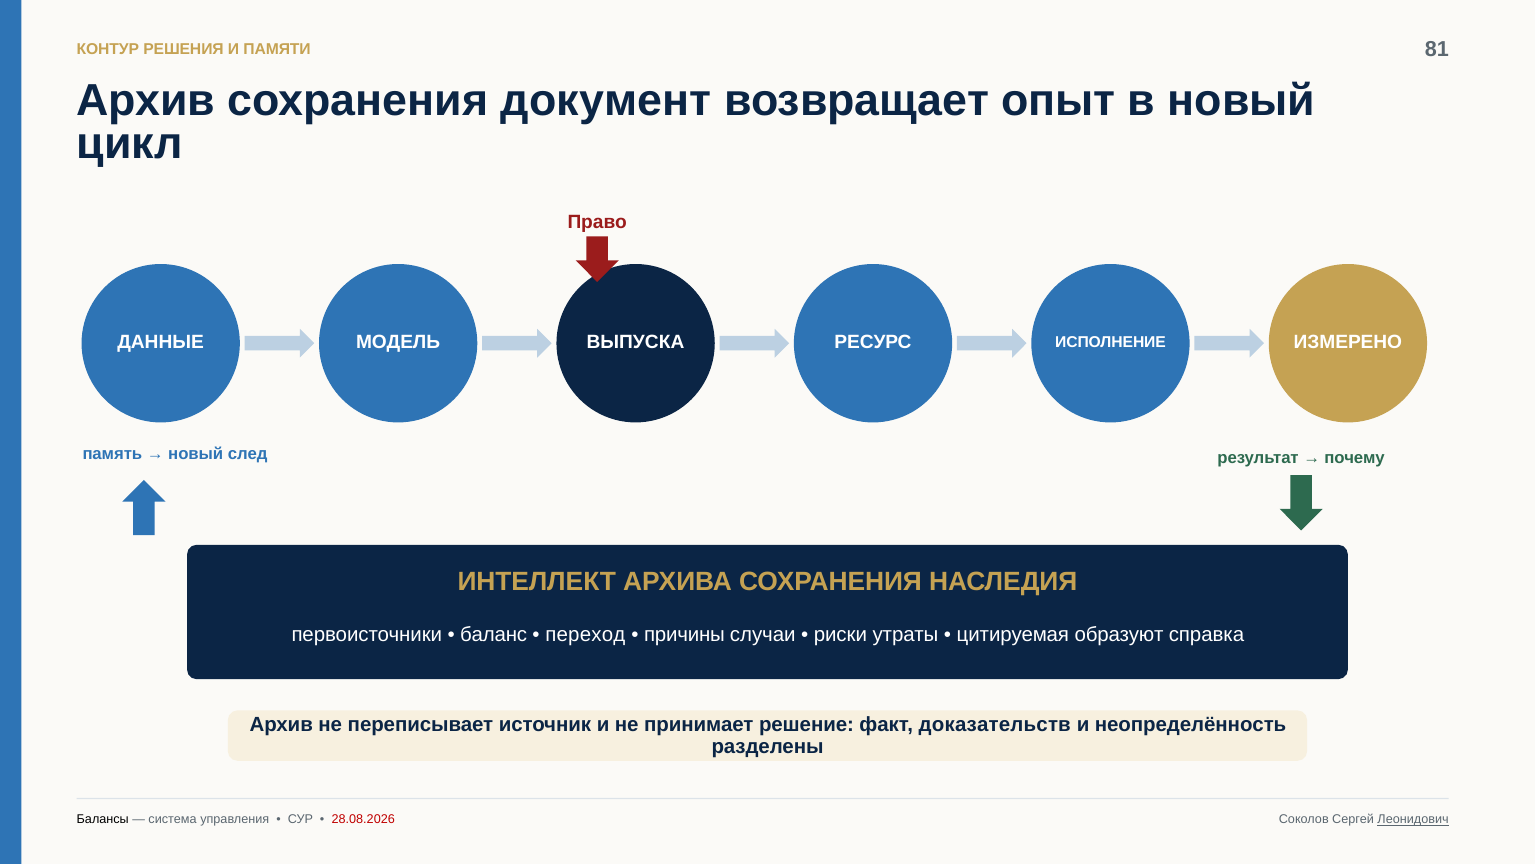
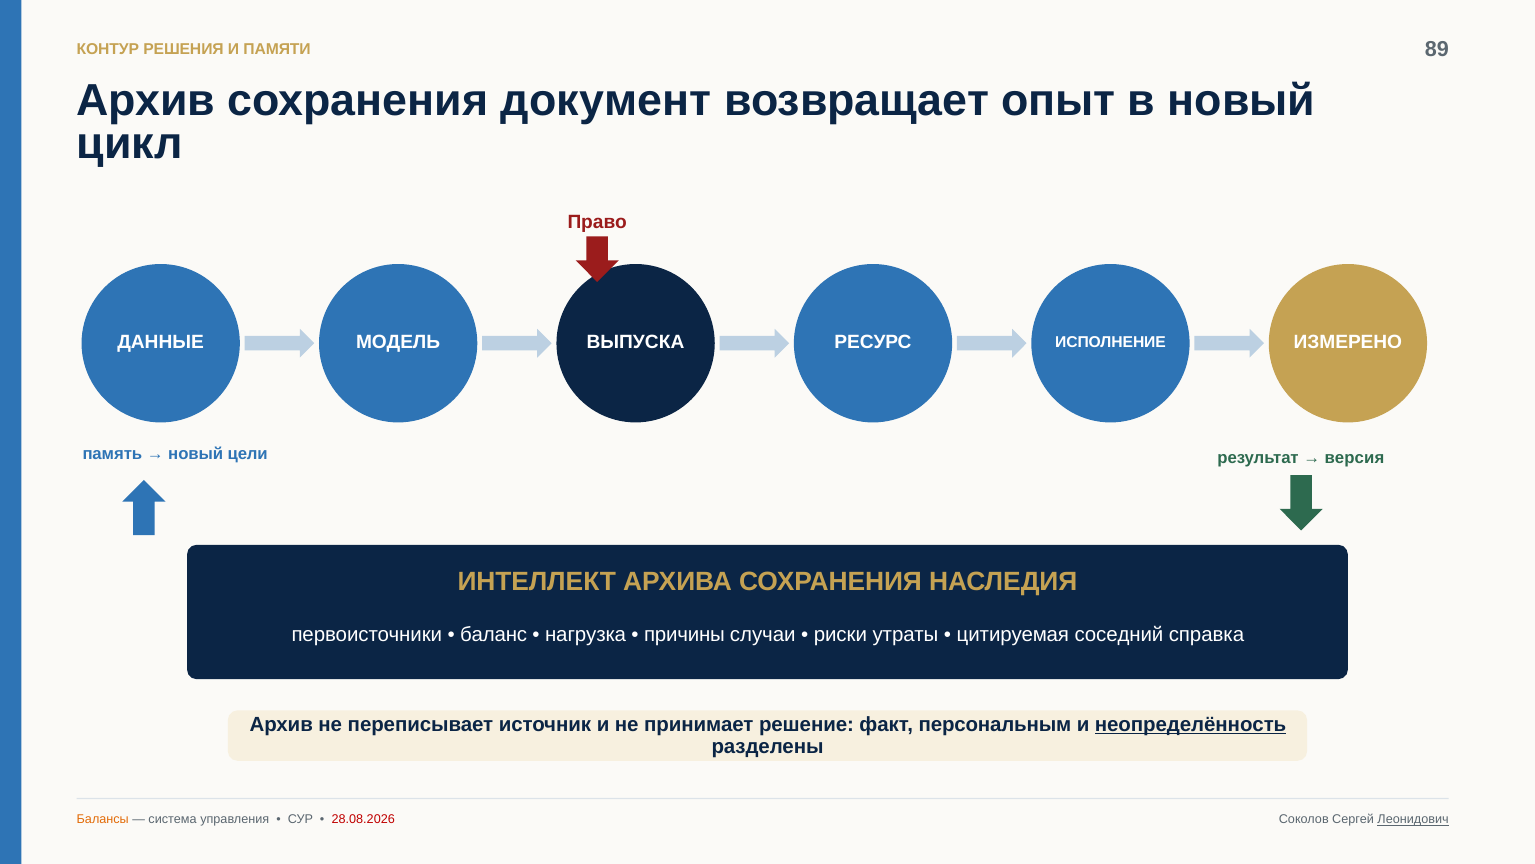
81: 81 -> 89
след: след -> цели
почему: почему -> версия
переход: переход -> нагрузка
образуют: образуют -> соседний
доказательств: доказательств -> персональным
неопределённость underline: none -> present
Балансы colour: black -> orange
